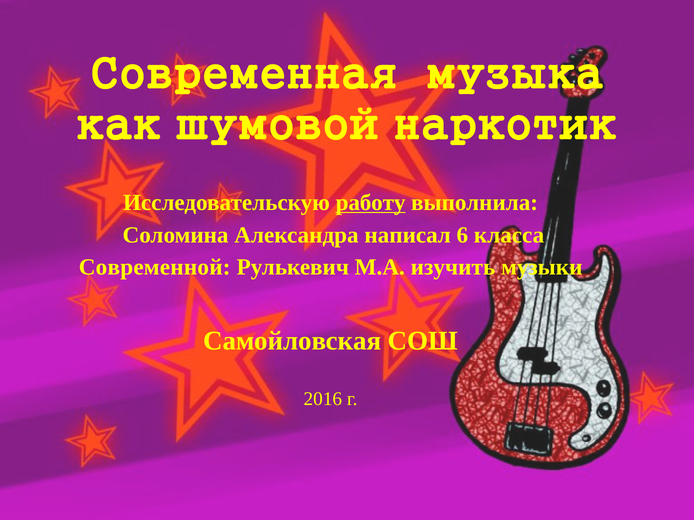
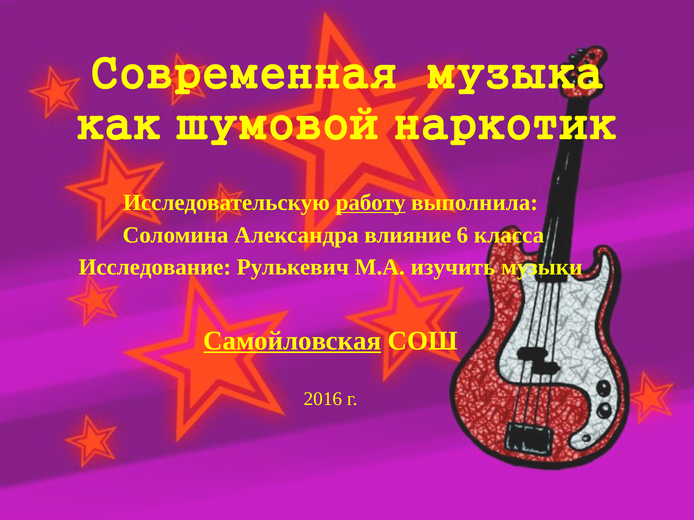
написал: написал -> влияние
Современной: Современной -> Исследование
Самойловская underline: none -> present
